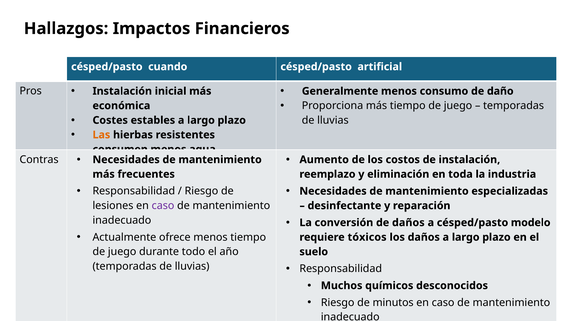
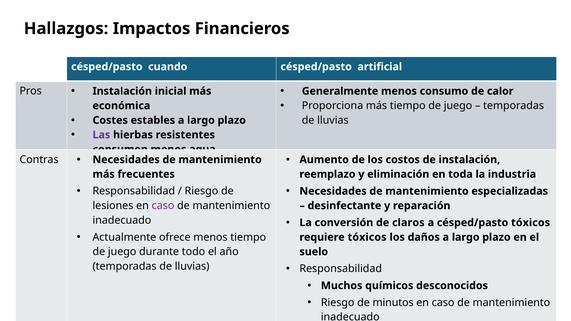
consumo de daño: daño -> calor
Las colour: orange -> purple
de daños: daños -> claros
césped/pasto modelo: modelo -> tóxicos
